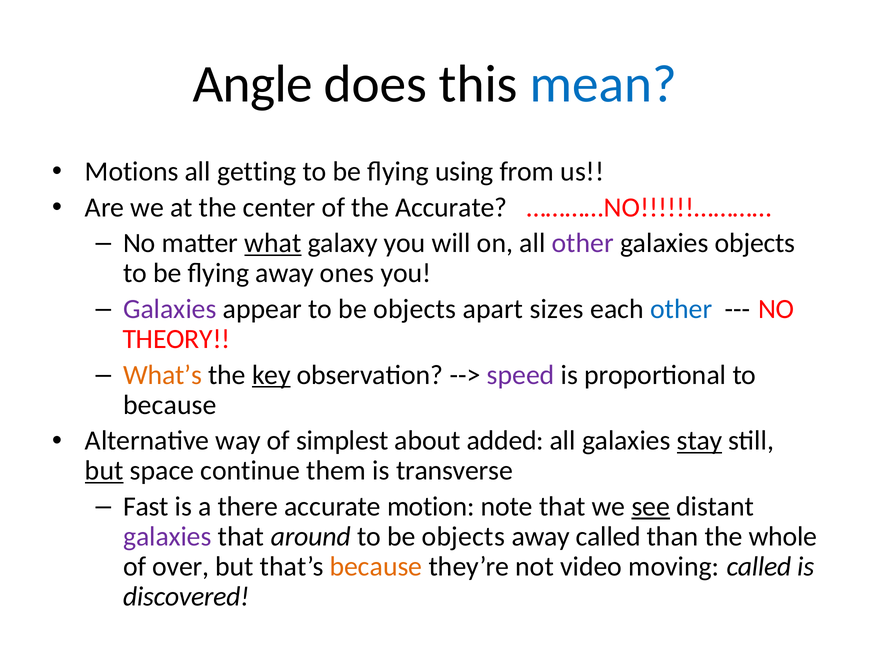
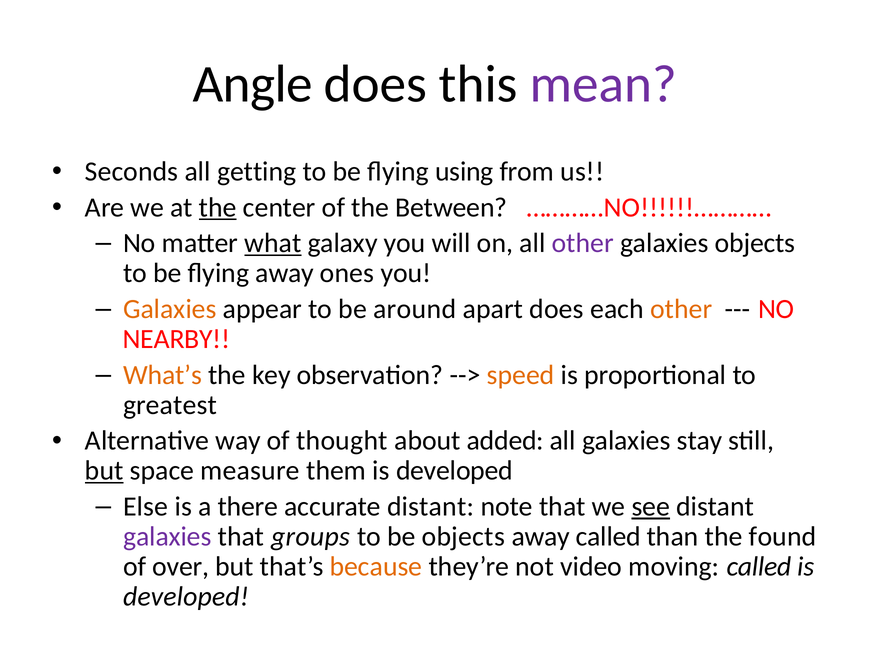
mean colour: blue -> purple
Motions: Motions -> Seconds
the at (218, 207) underline: none -> present
the Accurate: Accurate -> Between
Galaxies at (170, 309) colour: purple -> orange
appear to be objects: objects -> around
apart sizes: sizes -> does
other at (681, 309) colour: blue -> orange
THEORY: THEORY -> NEARBY
key underline: present -> none
speed colour: purple -> orange
because at (170, 405): because -> greatest
simplest: simplest -> thought
stay underline: present -> none
continue: continue -> measure
them is transverse: transverse -> developed
Fast: Fast -> Else
accurate motion: motion -> distant
around: around -> groups
whole: whole -> found
discovered at (186, 597): discovered -> developed
